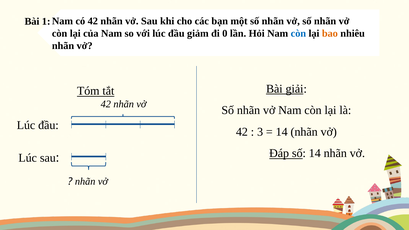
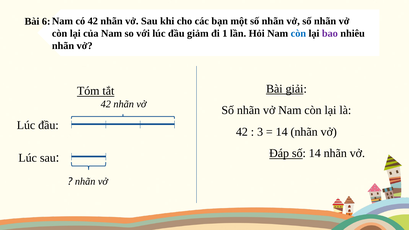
1: 1 -> 6
0: 0 -> 1
bao colour: orange -> purple
